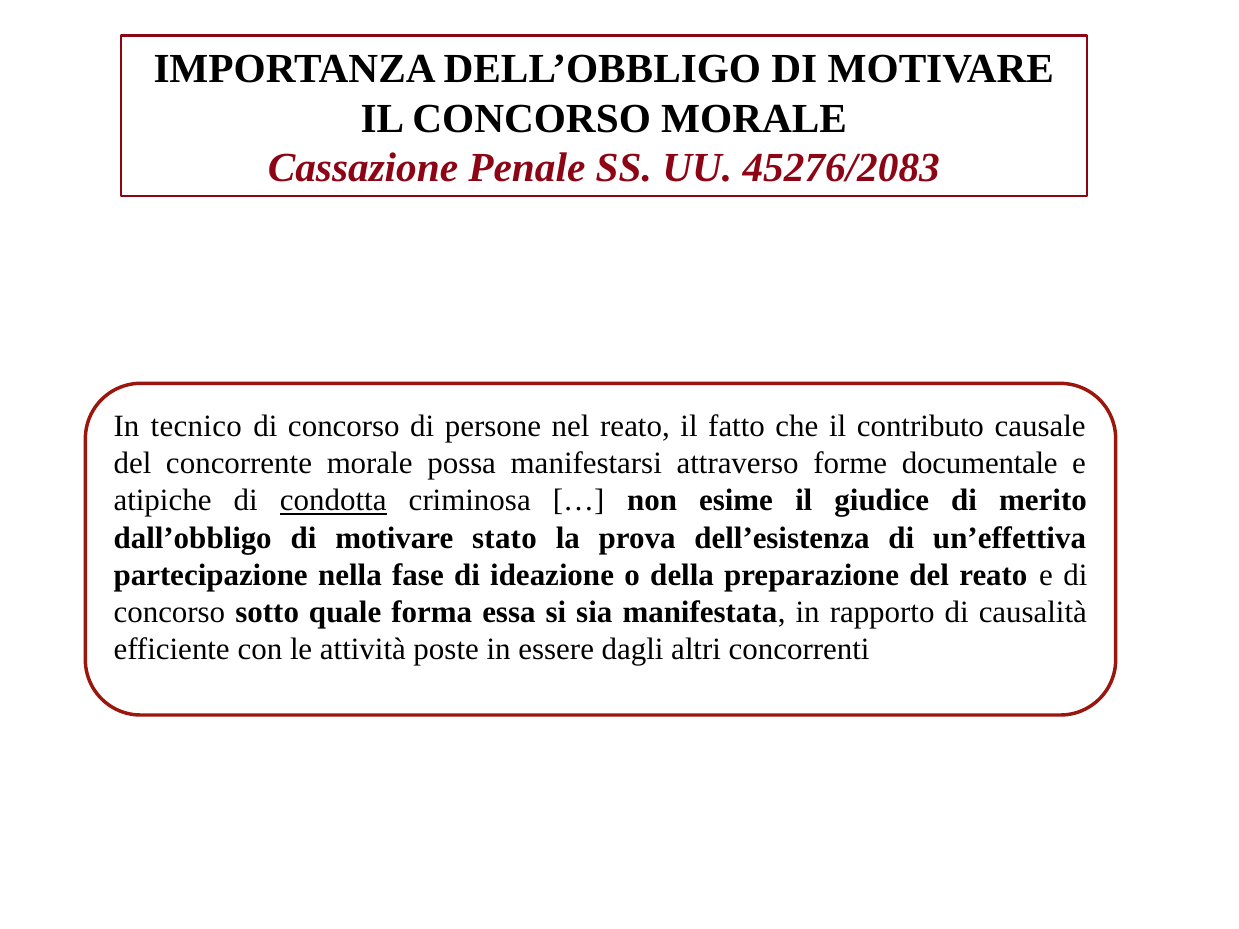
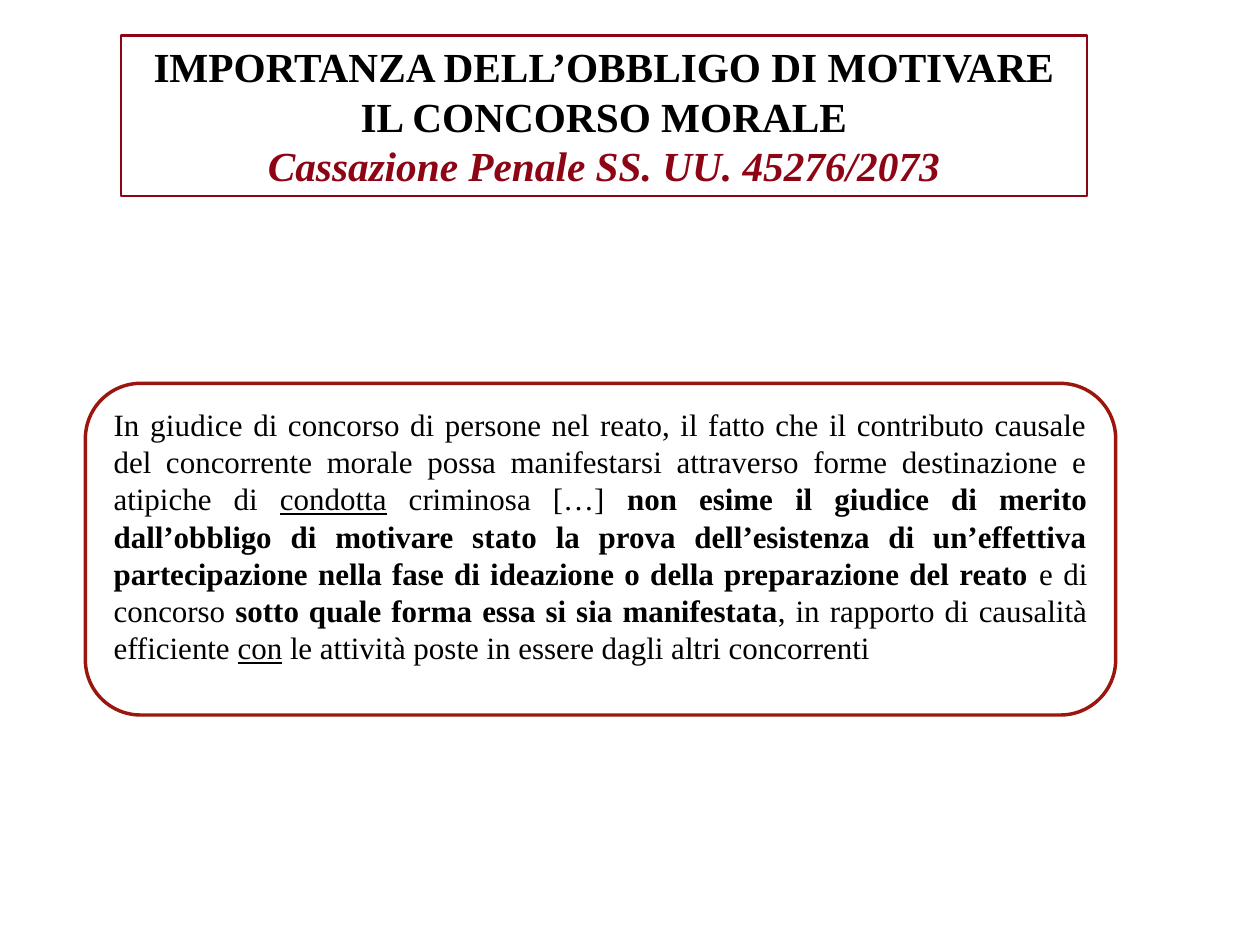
45276/2083: 45276/2083 -> 45276/2073
In tecnico: tecnico -> giudice
documentale: documentale -> destinazione
con underline: none -> present
